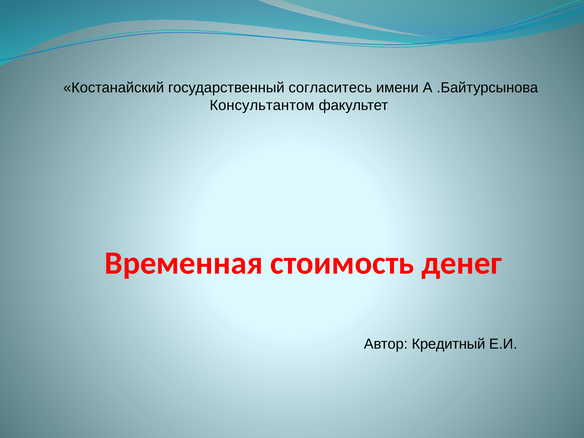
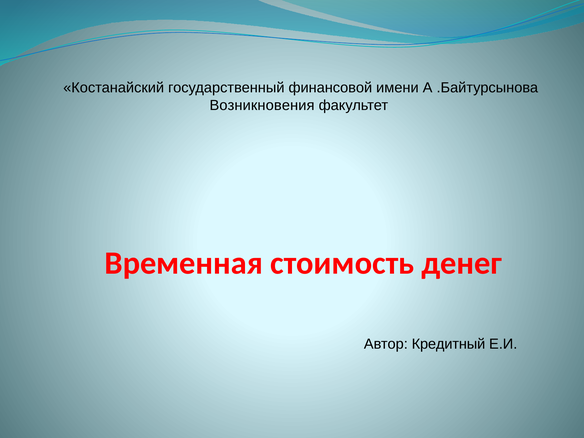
согласитесь: согласитесь -> финансовой
Консультантом: Консультантом -> Возникновения
